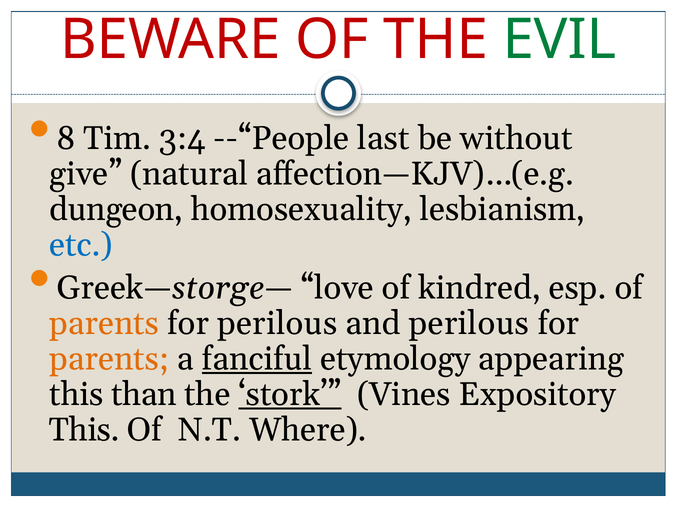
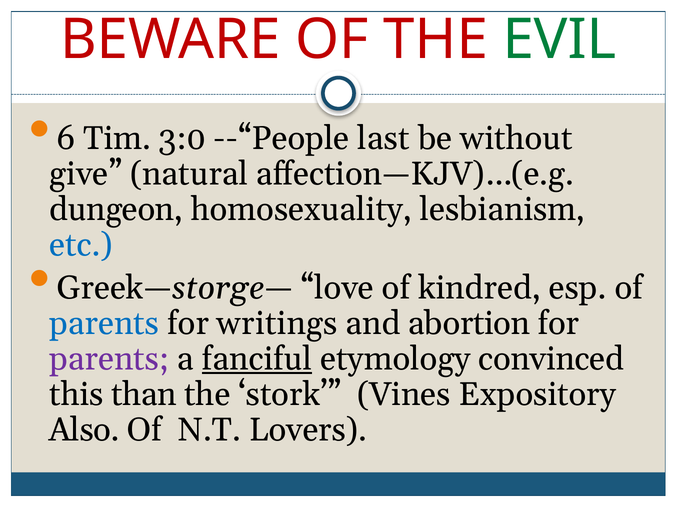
8: 8 -> 6
3:4: 3:4 -> 3:0
parents at (104, 324) colour: orange -> blue
for perilous: perilous -> writings
and perilous: perilous -> abortion
parents at (109, 359) colour: orange -> purple
appearing: appearing -> convinced
stork underline: present -> none
This at (84, 430): This -> Also
Where: Where -> Lovers
